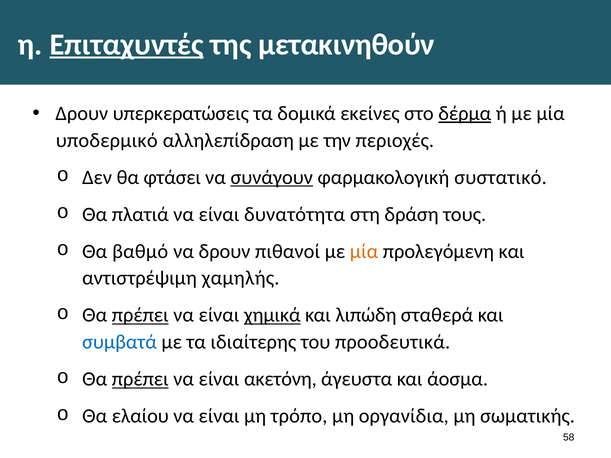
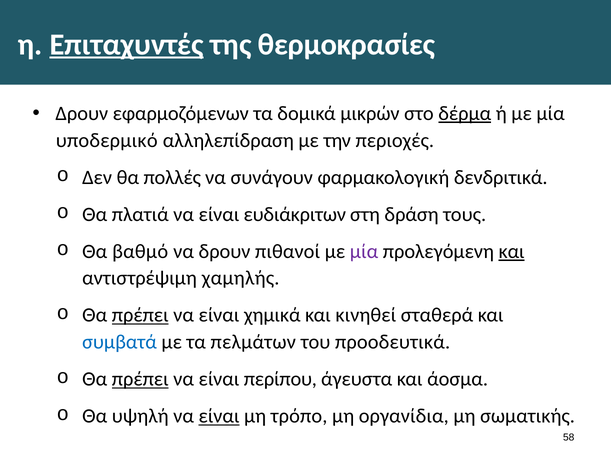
μετακινηθούν: μετακινηθούν -> θερμοκρασίες
υπερκερατώσεις: υπερκερατώσεις -> εφαρμοζόμενων
εκείνες: εκείνες -> μικρών
φτάσει: φτάσει -> πολλές
συνάγουν underline: present -> none
συστατικό: συστατικό -> δενδριτικά
δυνατότητα: δυνατότητα -> ευδιάκριτων
μία at (364, 252) colour: orange -> purple
και at (512, 252) underline: none -> present
χημικά underline: present -> none
λιπώδη: λιπώδη -> κινηθεί
ιδιαίτερης: ιδιαίτερης -> πελμάτων
ακετόνη: ακετόνη -> περίπου
ελαίου: ελαίου -> υψηλή
είναι at (219, 416) underline: none -> present
